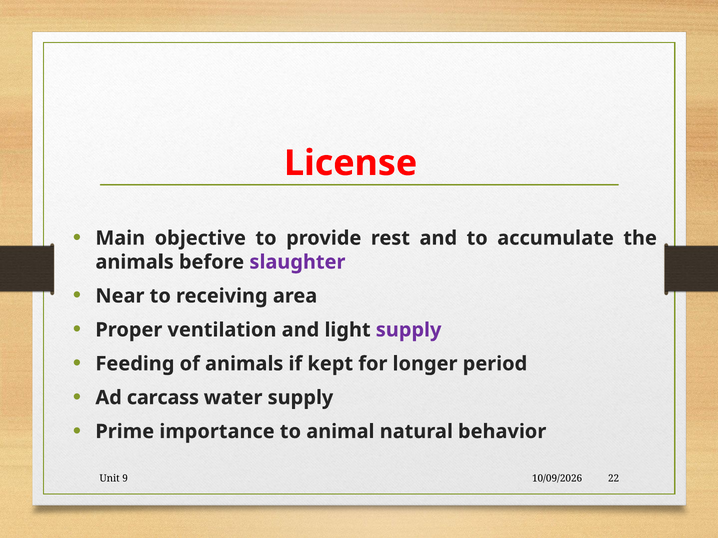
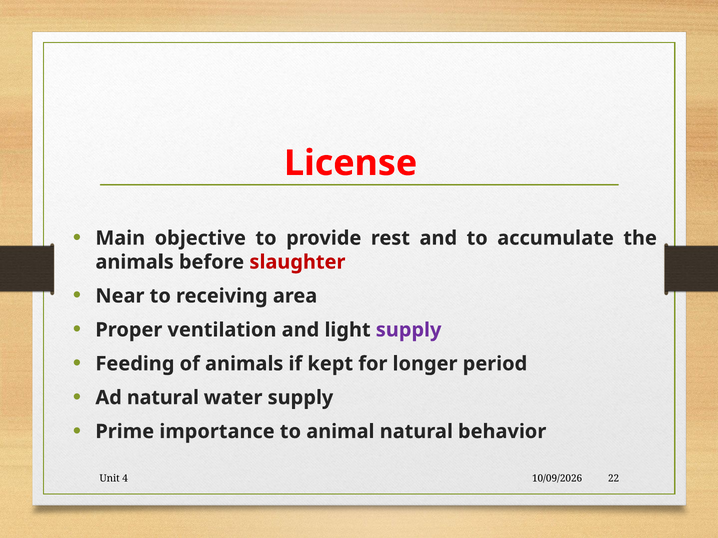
slaughter colour: purple -> red
Ad carcass: carcass -> natural
9: 9 -> 4
